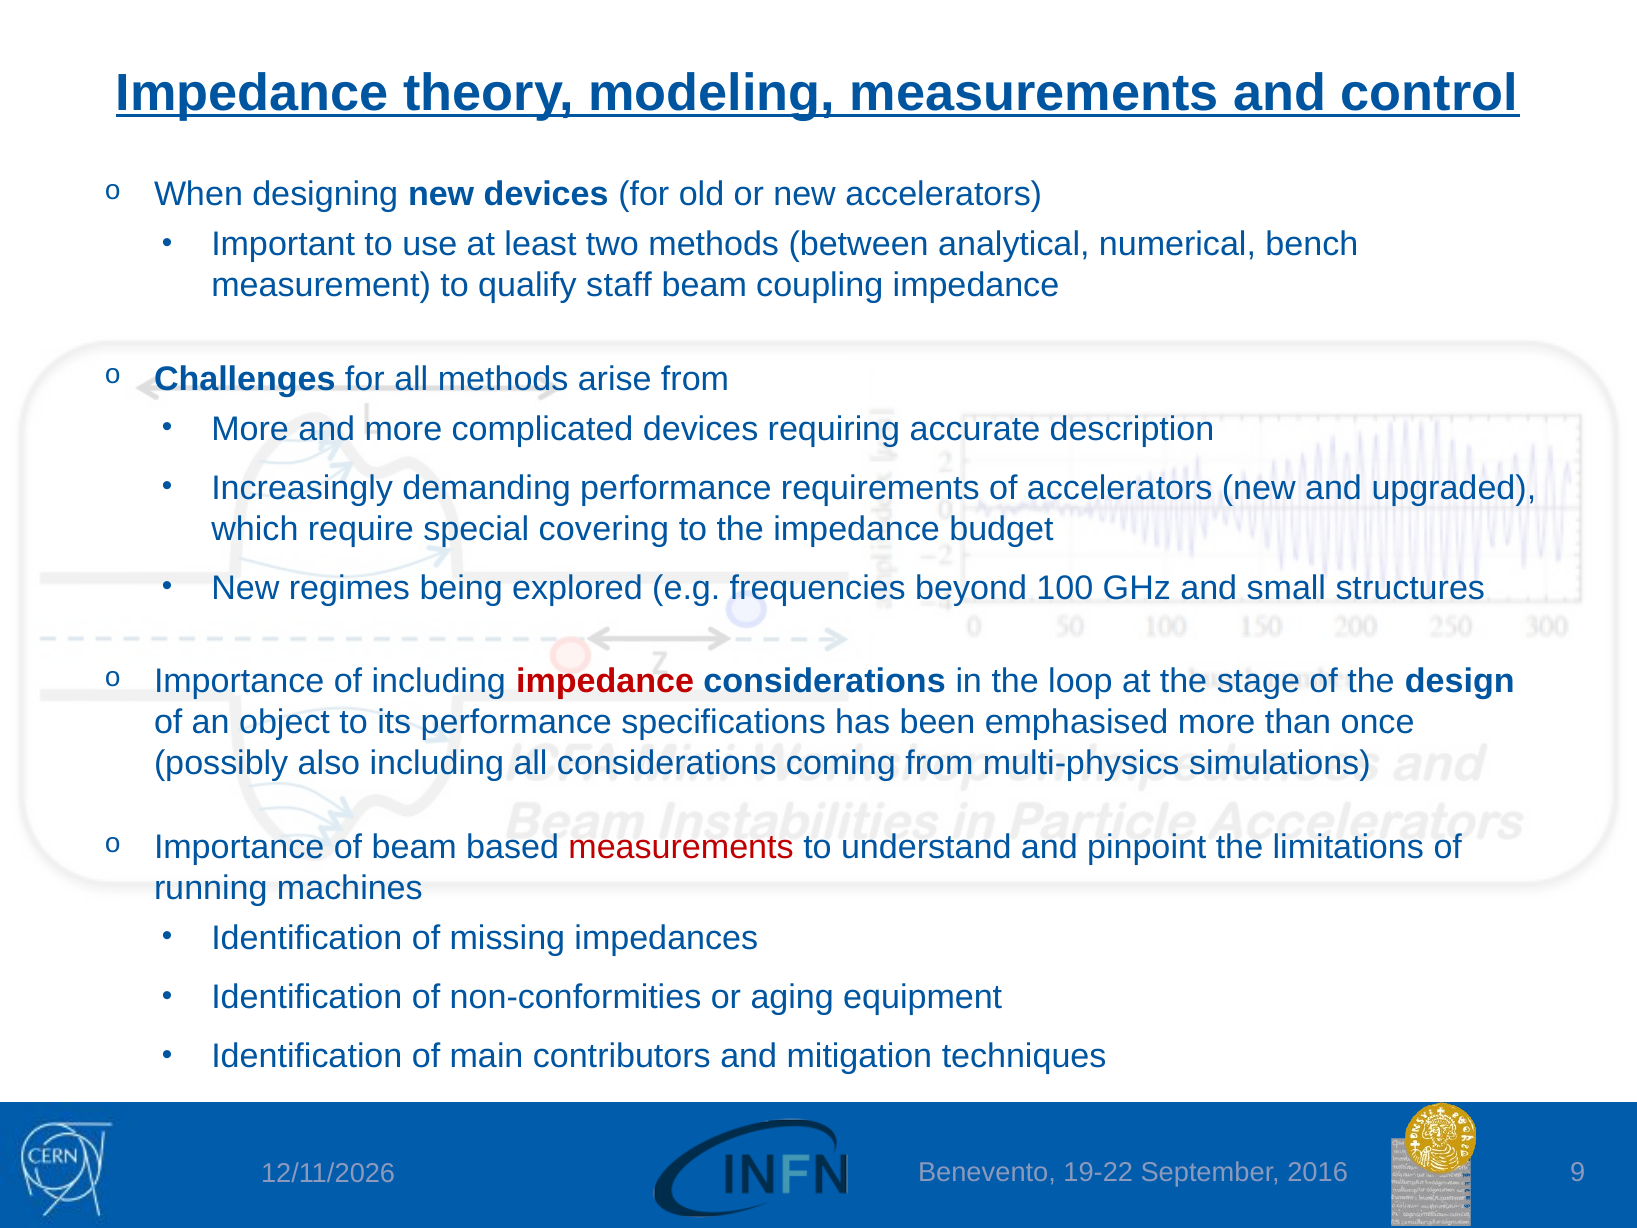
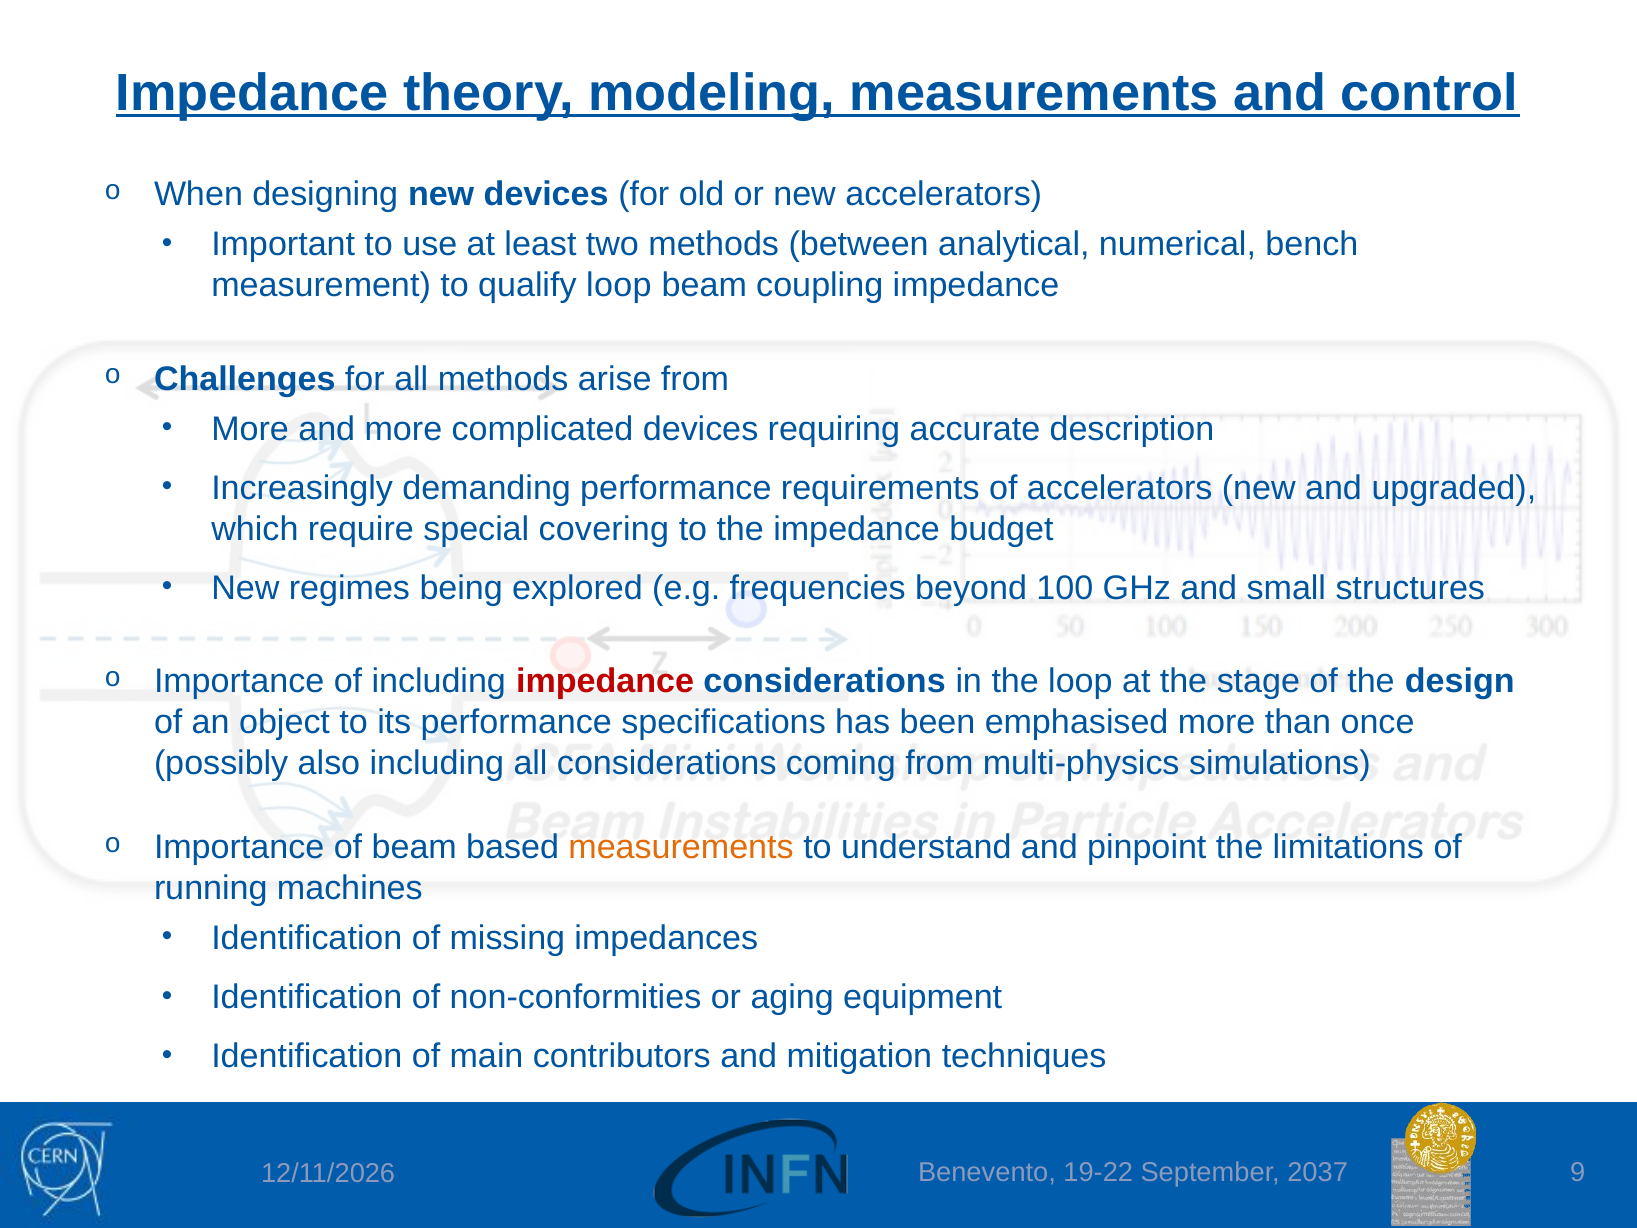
qualify staff: staff -> loop
measurements at (681, 847) colour: red -> orange
2016: 2016 -> 2037
